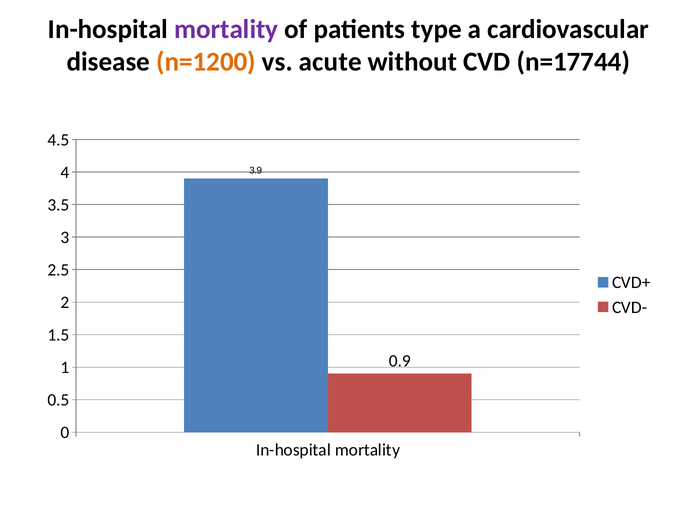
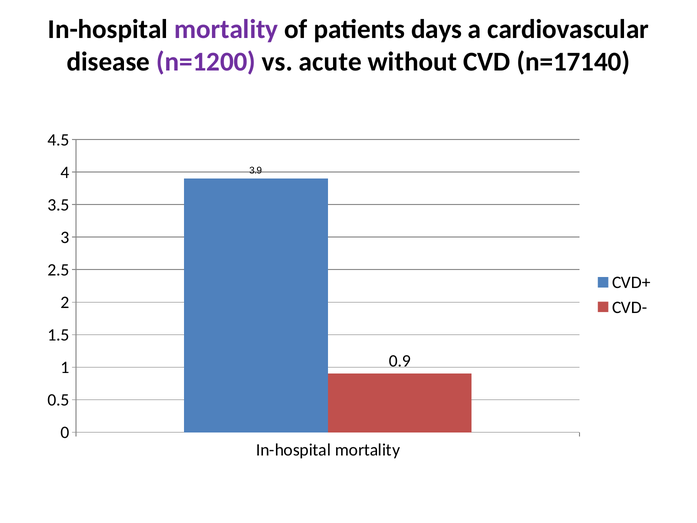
type: type -> days
n=1200 colour: orange -> purple
n=17744: n=17744 -> n=17140
